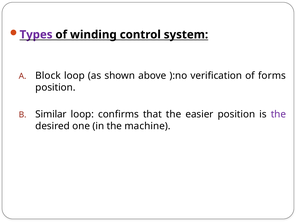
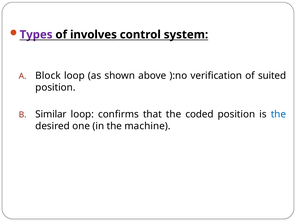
winding: winding -> involves
forms: forms -> suited
easier: easier -> coded
the at (278, 114) colour: purple -> blue
